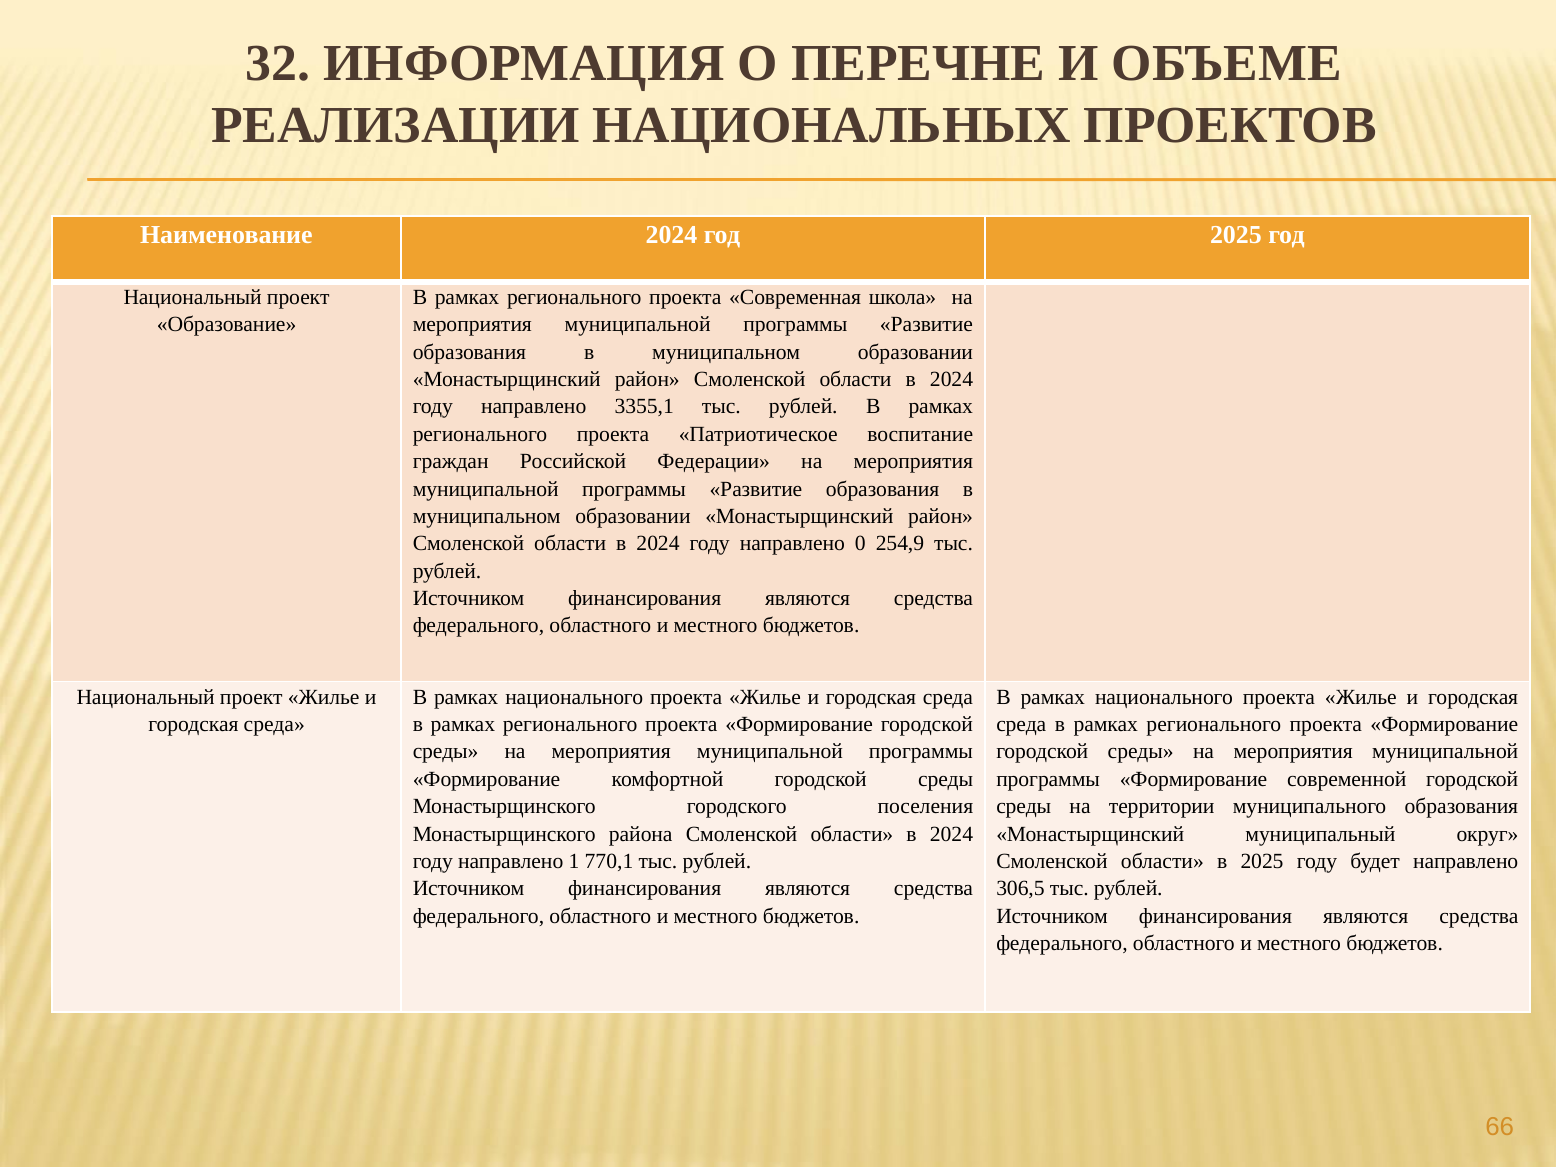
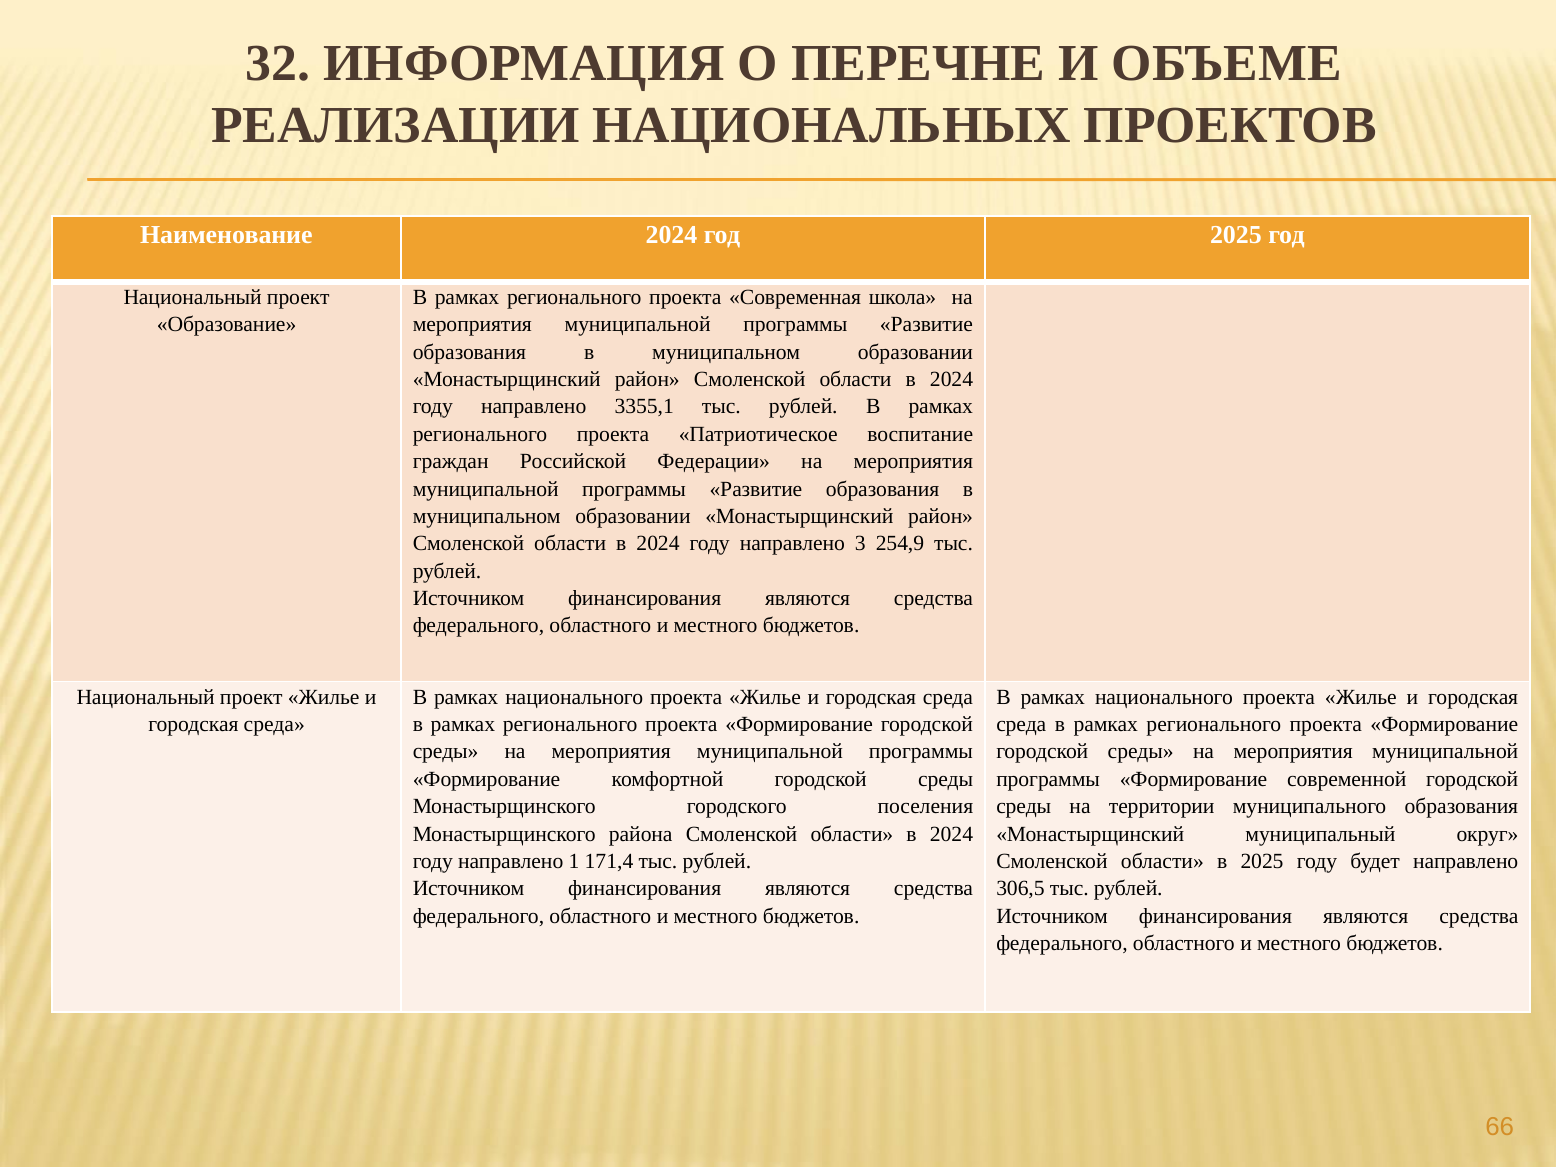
0: 0 -> 3
770,1: 770,1 -> 171,4
